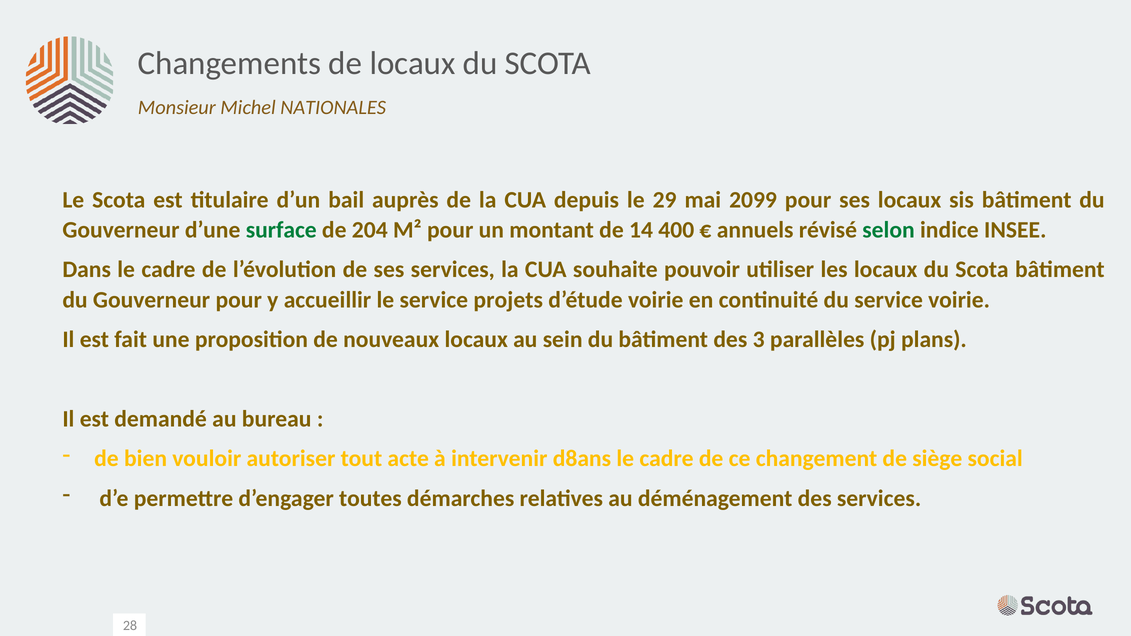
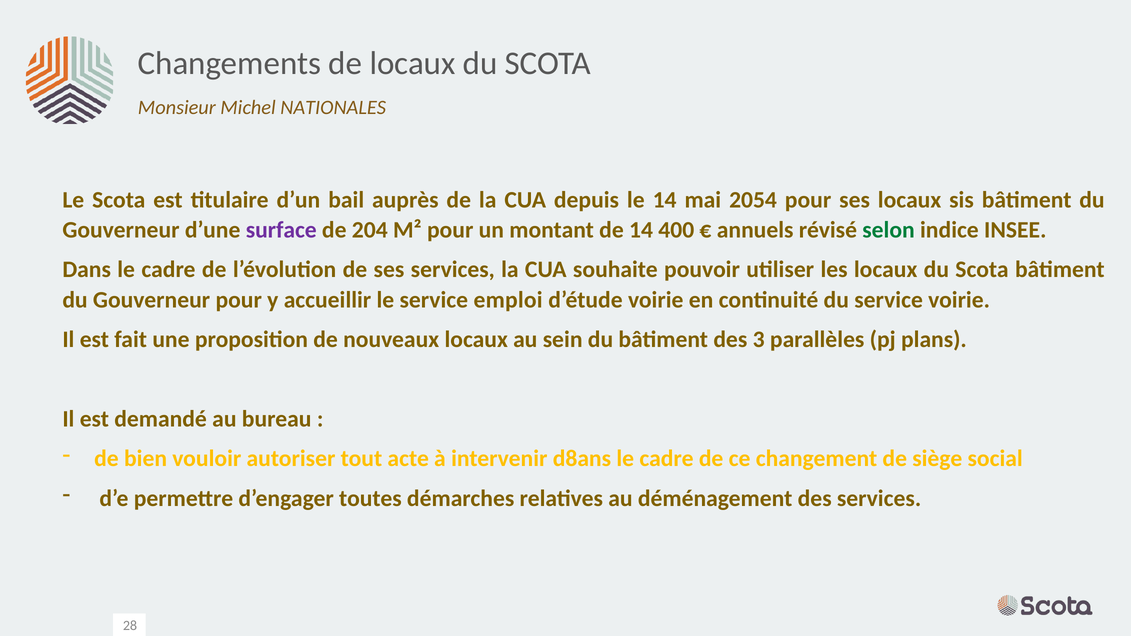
le 29: 29 -> 14
2099: 2099 -> 2054
surface colour: green -> purple
projets: projets -> emploi
